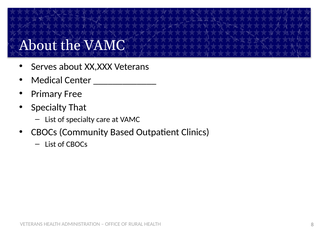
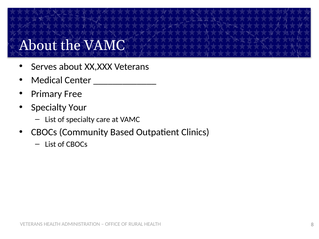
That: That -> Your
